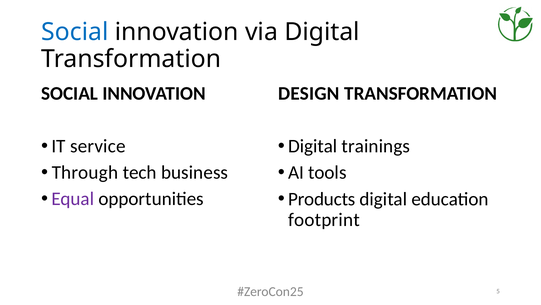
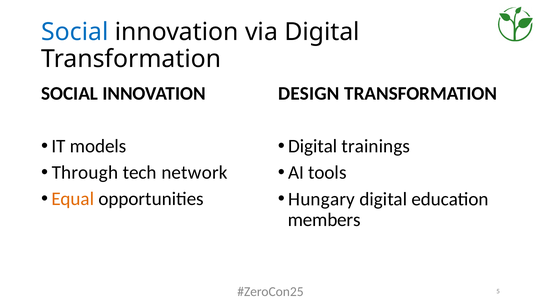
service: service -> models
business: business -> network
Equal colour: purple -> orange
Products: Products -> Hungary
footprint: footprint -> members
